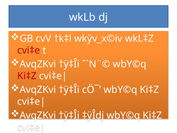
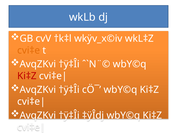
cvi‡e colour: red -> orange
